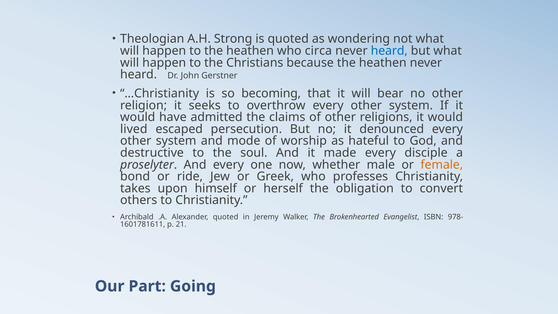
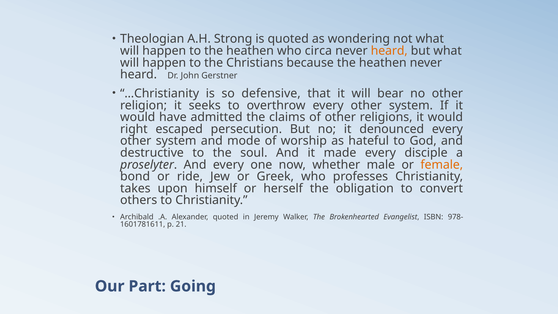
heard at (389, 51) colour: blue -> orange
becoming: becoming -> defensive
lived: lived -> right
